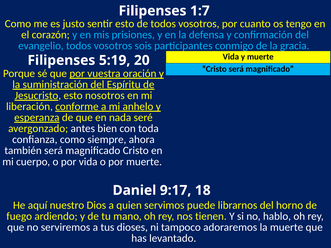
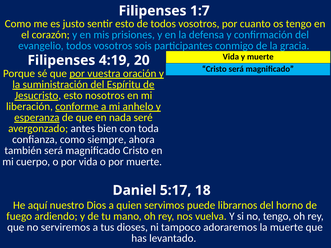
5:19: 5:19 -> 4:19
9:17: 9:17 -> 5:17
tienen: tienen -> vuelva
no hablo: hablo -> tengo
